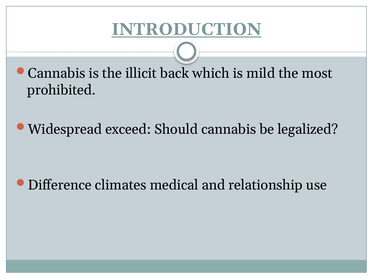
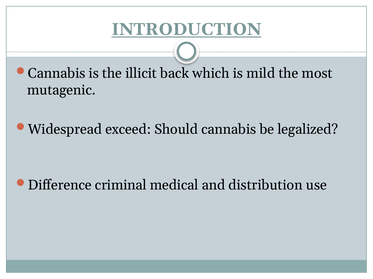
prohibited: prohibited -> mutagenic
climates: climates -> criminal
relationship: relationship -> distribution
